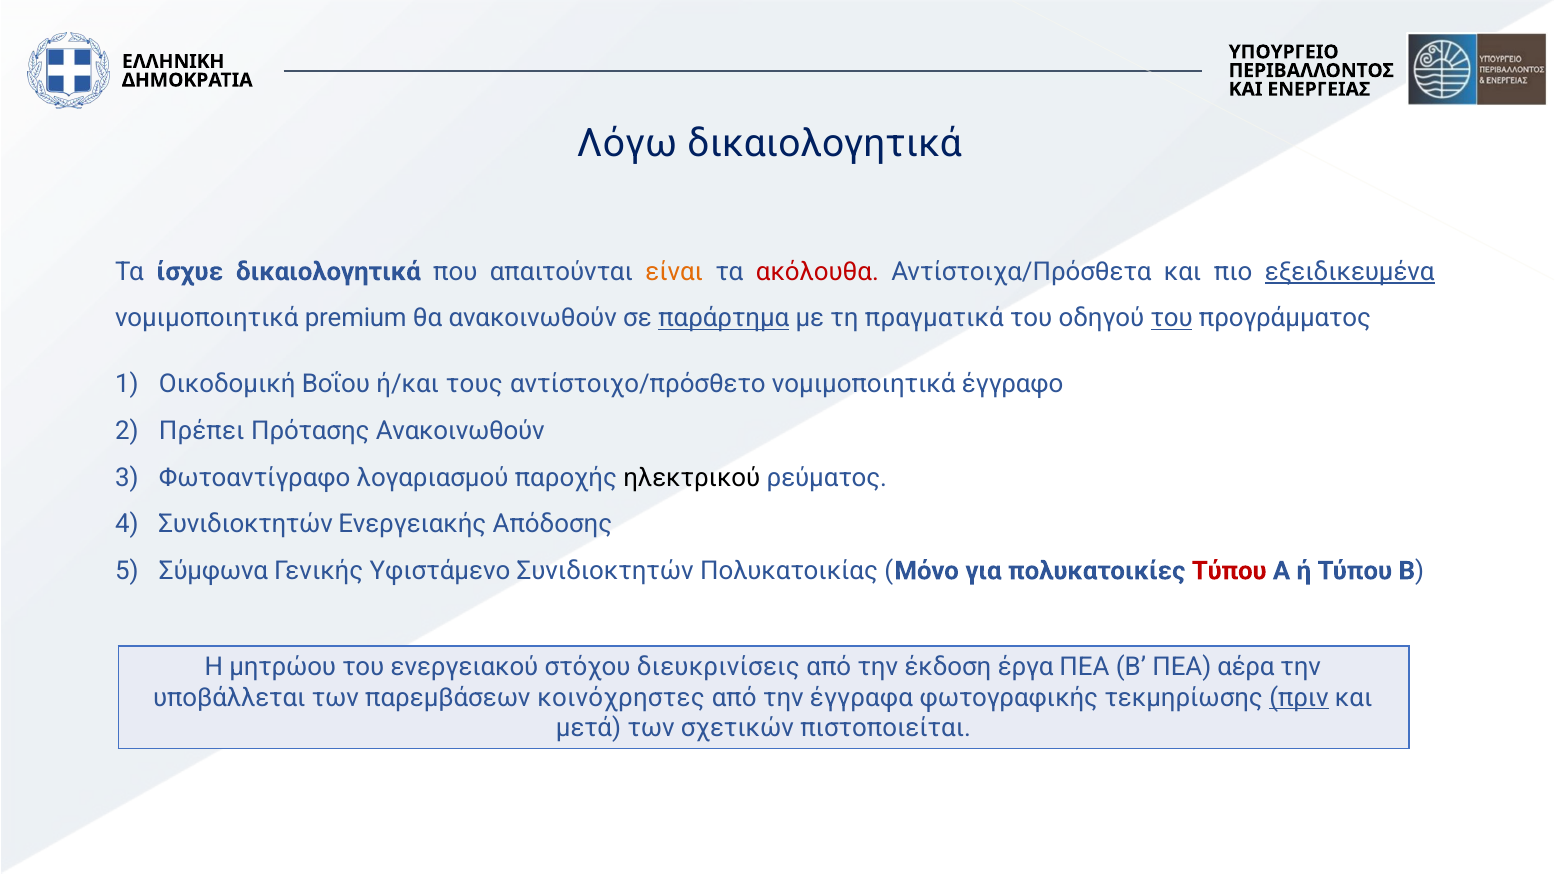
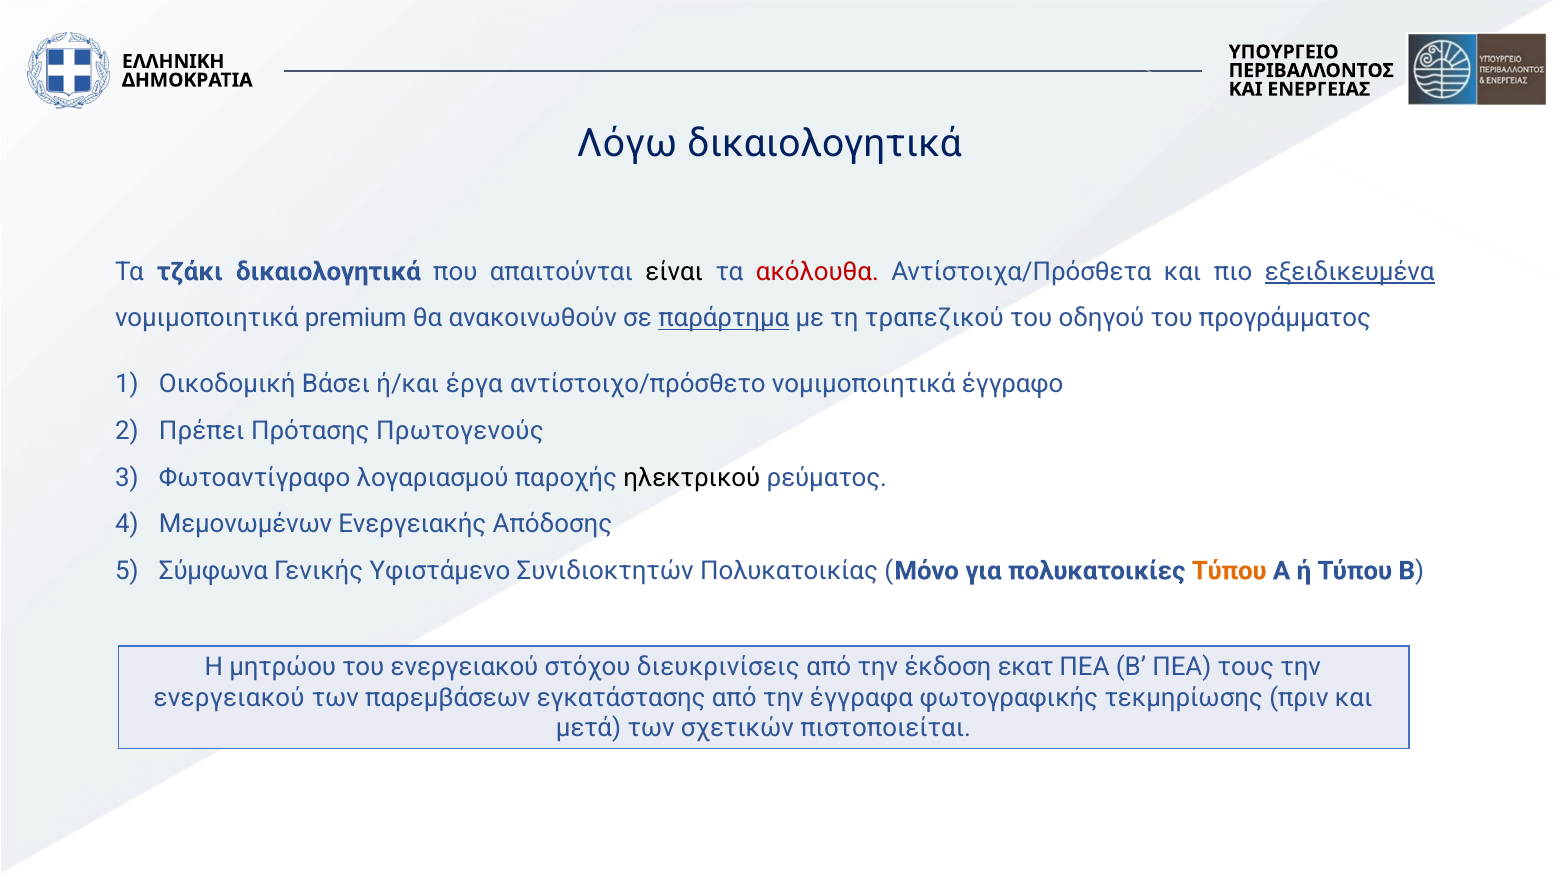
ίσχυε: ίσχυε -> τζάκι
είναι colour: orange -> black
πραγματικά: πραγματικά -> τραπεζικού
του at (1172, 318) underline: present -> none
Βοΐου: Βοΐου -> Βάσει
τους: τους -> έργα
Πρότασης Ανακοινωθούν: Ανακοινωθούν -> Πρωτογενούς
Συνιδιοκτητών at (246, 524): Συνιδιοκτητών -> Μεμονωμένων
Τύπου at (1229, 571) colour: red -> orange
έργα: έργα -> εκατ
αέρα: αέρα -> τους
υποβάλλεται at (229, 697): υποβάλλεται -> ενεργειακού
κοινόχρηστες: κοινόχρηστες -> εγκατάστασης
πριν underline: present -> none
